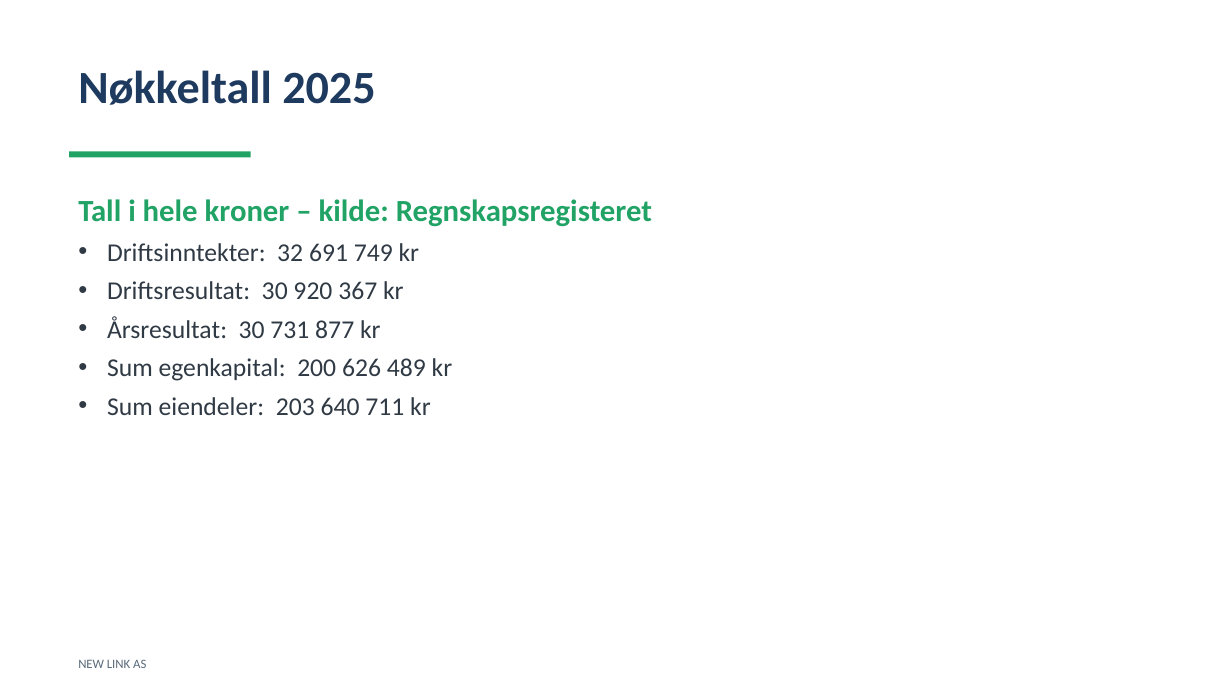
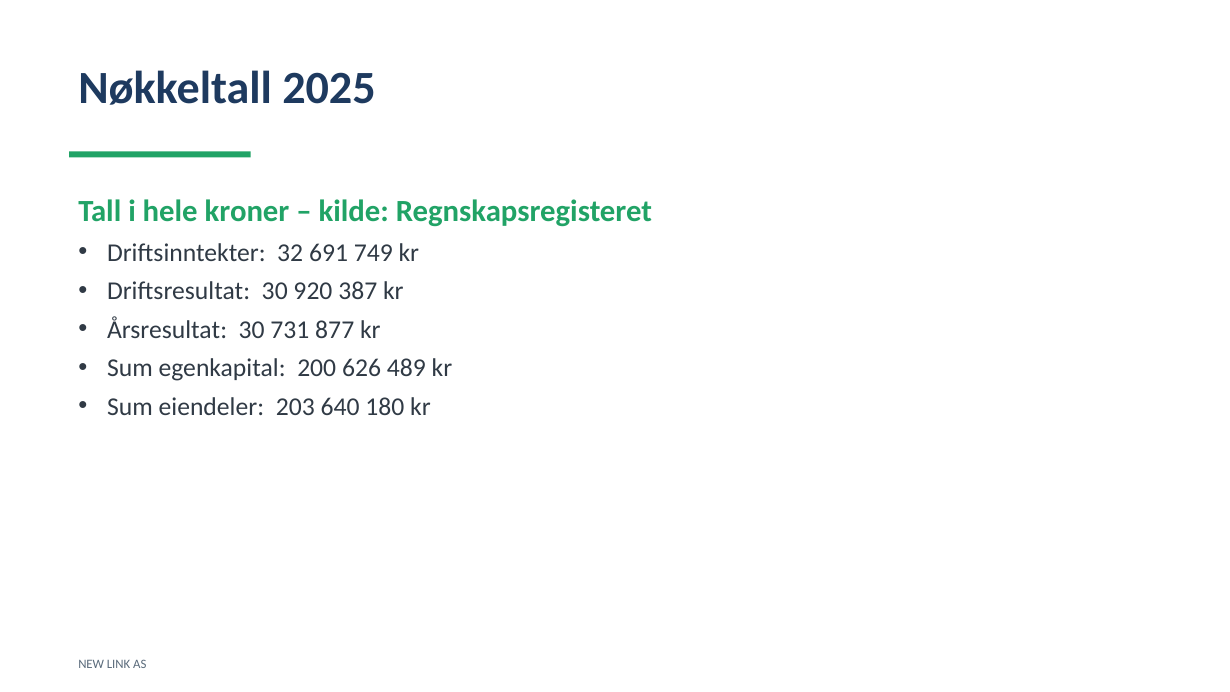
367: 367 -> 387
711: 711 -> 180
